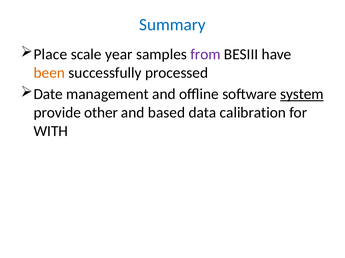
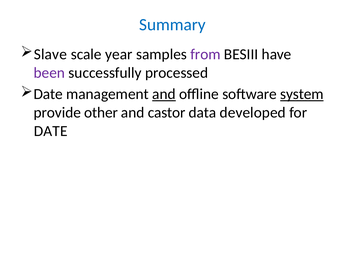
Place: Place -> Slave
been colour: orange -> purple
and at (164, 94) underline: none -> present
based: based -> castor
calibration: calibration -> developed
WITH at (51, 131): WITH -> DATE
